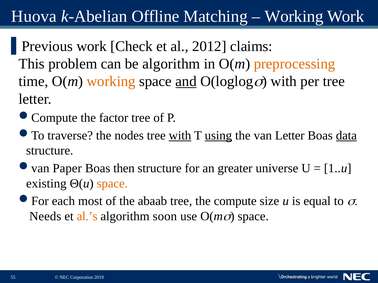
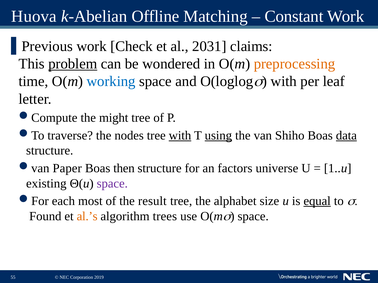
Working at (294, 16): Working -> Constant
2012: 2012 -> 2031
problem underline: none -> present
be algorithm: algorithm -> wondered
working at (111, 82) colour: orange -> blue
and underline: present -> none
per tree: tree -> leaf
factor: factor -> might
van Letter: Letter -> Shiho
greater: greater -> factors
space at (112, 184) colour: orange -> purple
abaab: abaab -> result
compute: compute -> alphabet
equal underline: none -> present
Needs: Needs -> Found
soon: soon -> trees
